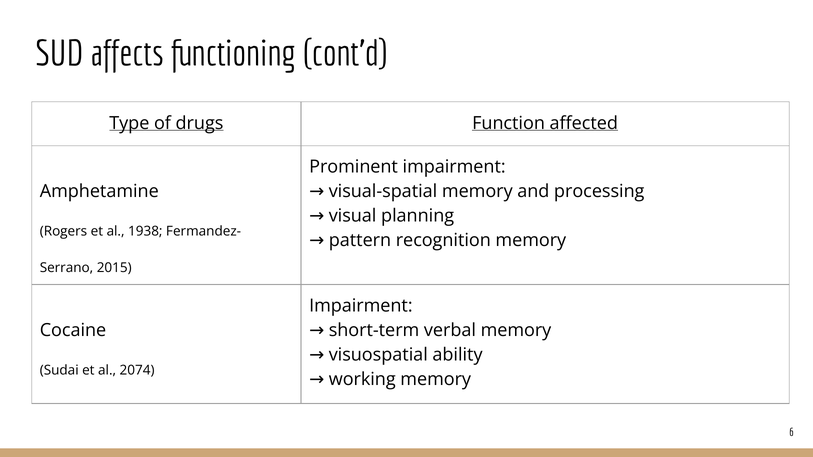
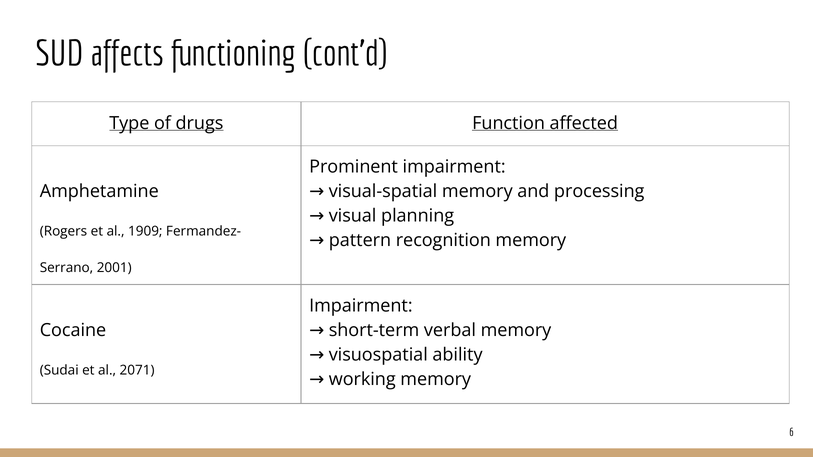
1938: 1938 -> 1909
2015: 2015 -> 2001
2074: 2074 -> 2071
